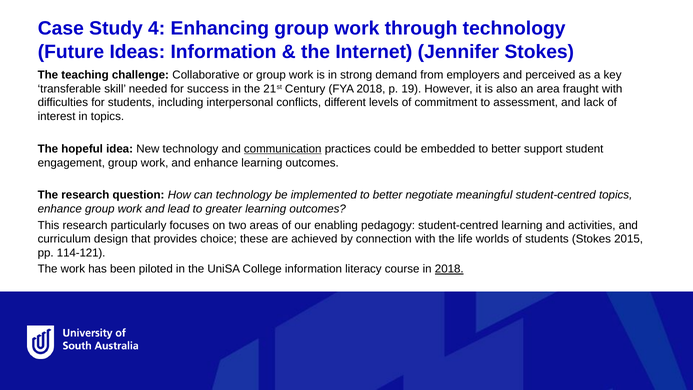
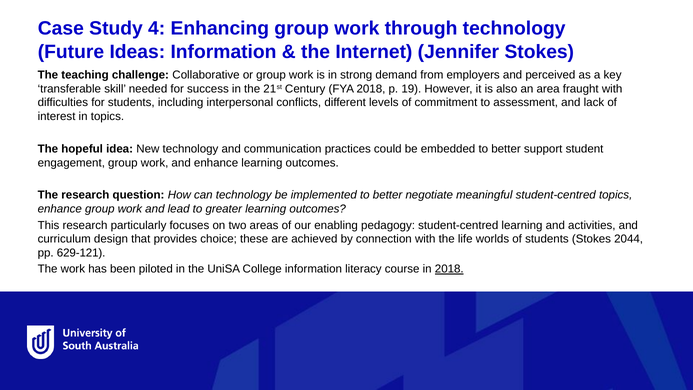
communication underline: present -> none
2015: 2015 -> 2044
114-121: 114-121 -> 629-121
